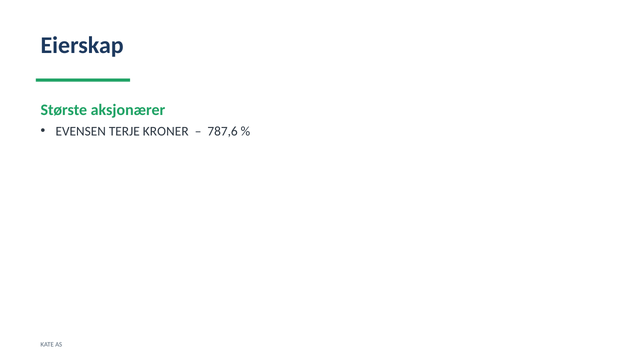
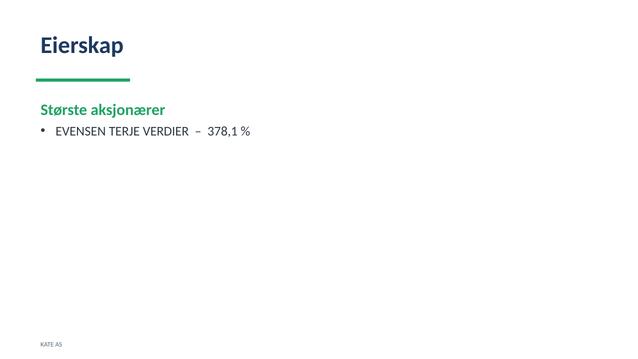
KRONER: KRONER -> VERDIER
787,6: 787,6 -> 378,1
